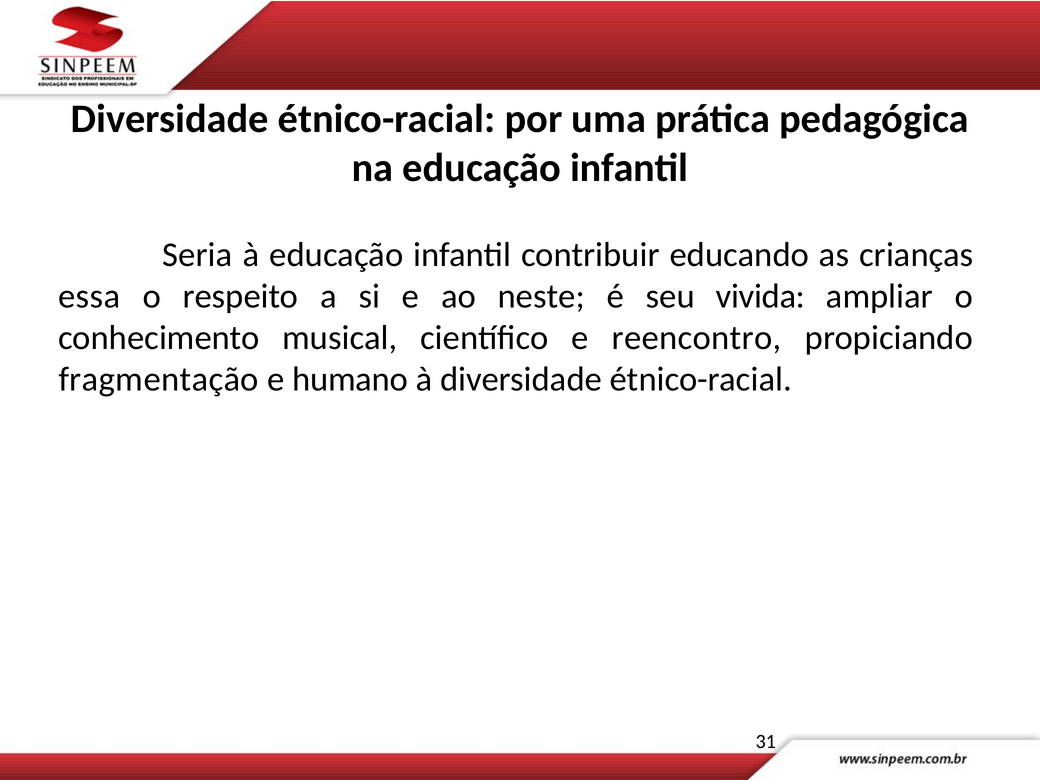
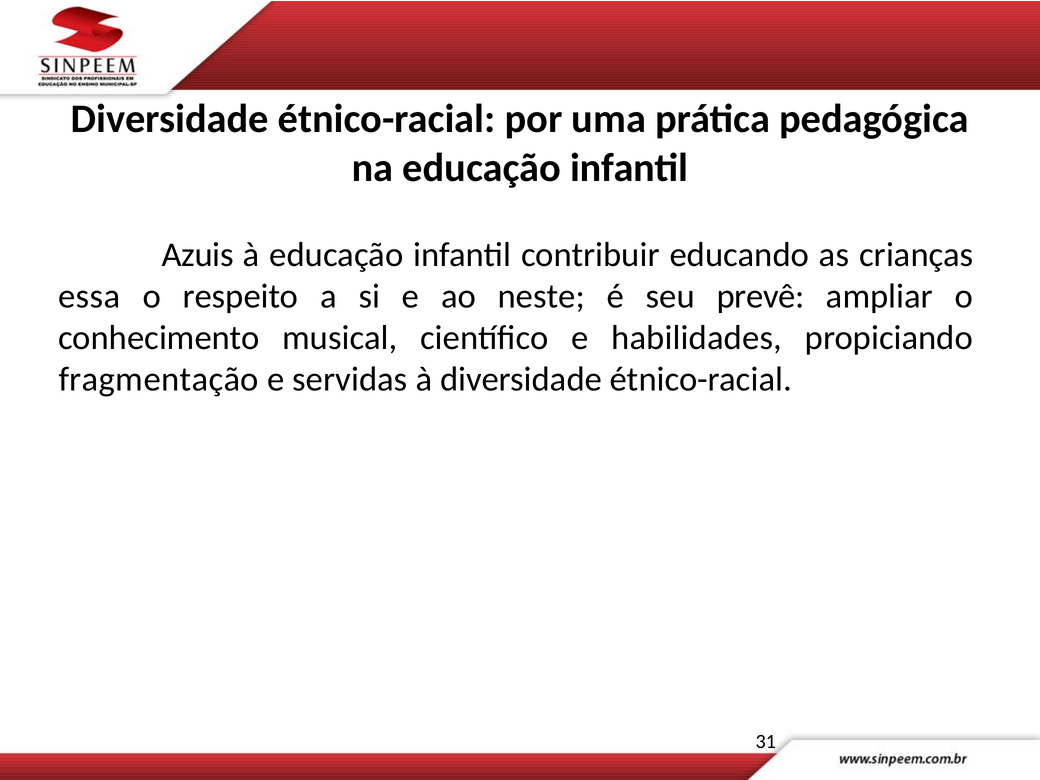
Seria: Seria -> Azuis
vivida: vivida -> prevê
reencontro: reencontro -> habilidades
humano: humano -> servidas
